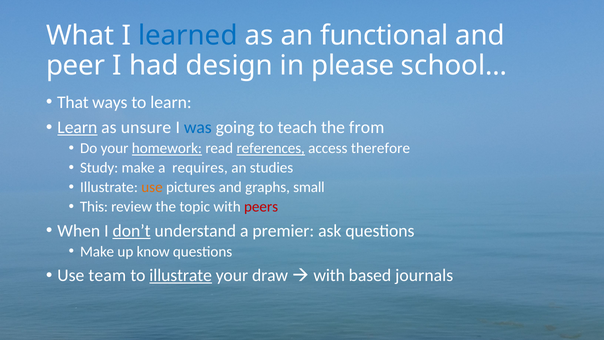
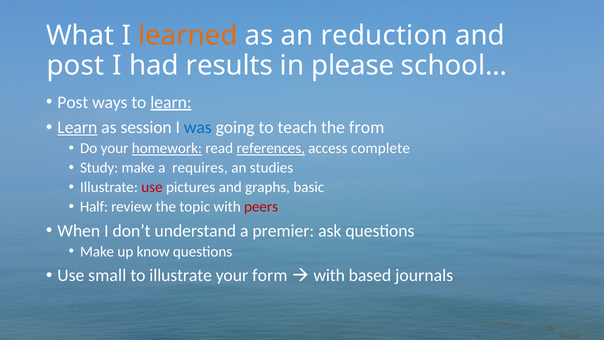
learned colour: blue -> orange
functional: functional -> reduction
peer at (76, 66): peer -> post
design: design -> results
That at (73, 102): That -> Post
learn at (171, 102) underline: none -> present
unsure: unsure -> session
therefore: therefore -> complete
use at (152, 187) colour: orange -> red
small: small -> basic
This: This -> Half
don’t underline: present -> none
team: team -> small
illustrate at (181, 275) underline: present -> none
draw: draw -> form
